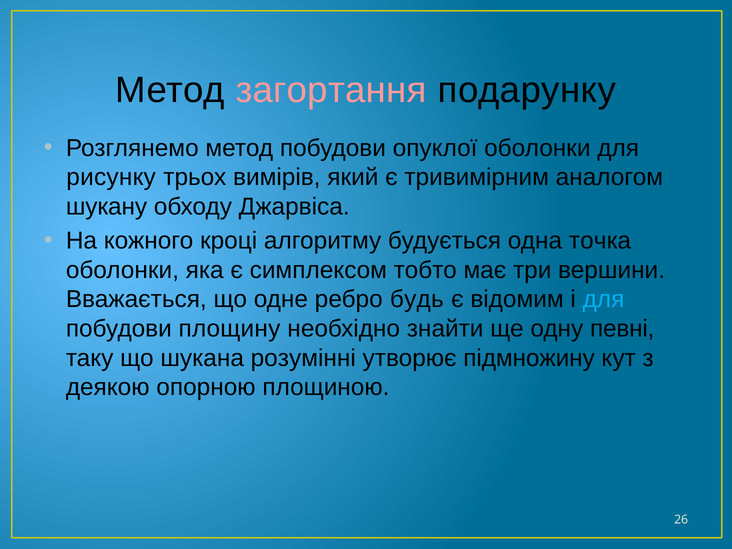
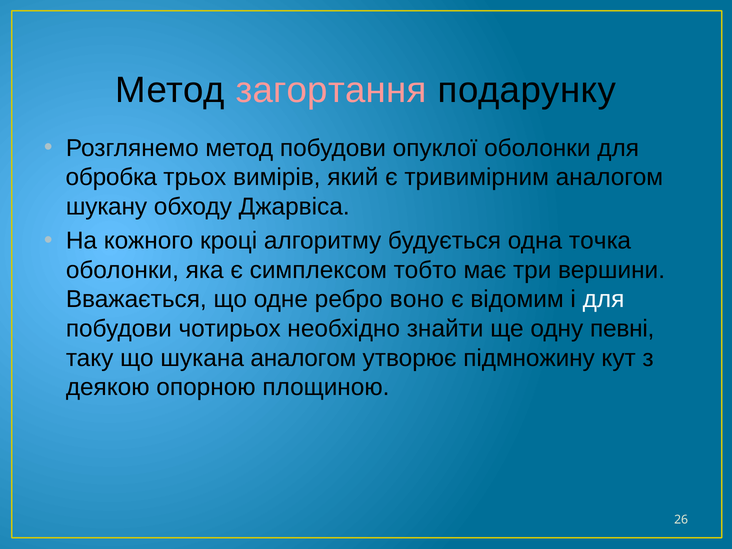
рисунку: рисунку -> обробка
будь: будь -> воно
для at (603, 299) colour: light blue -> white
площину: площину -> чотирьох
шукана розумінні: розумінні -> аналогом
